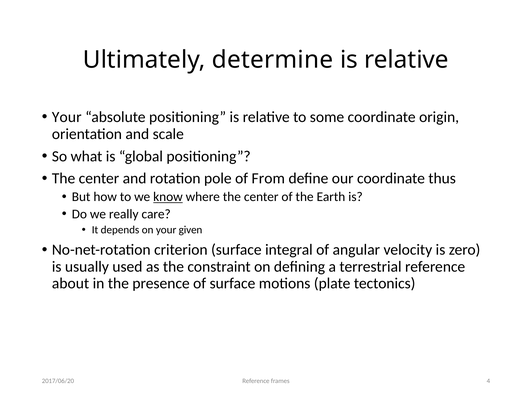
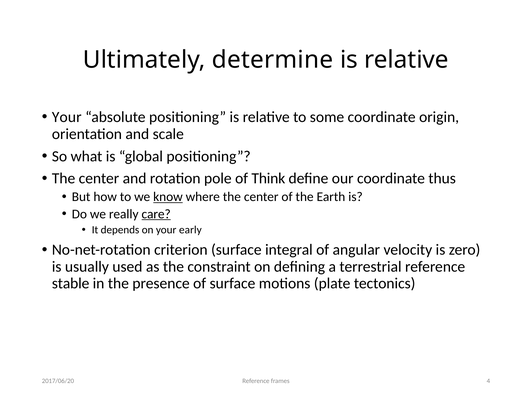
From: From -> Think
care underline: none -> present
given: given -> early
about: about -> stable
